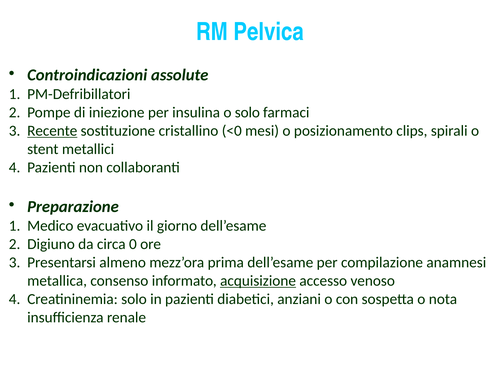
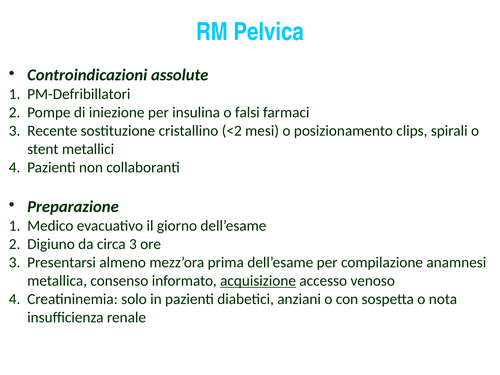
o solo: solo -> falsi
Recente underline: present -> none
<0: <0 -> <2
circa 0: 0 -> 3
